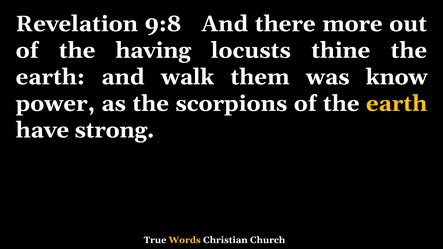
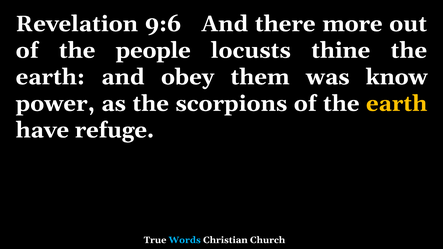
9:8: 9:8 -> 9:6
having: having -> people
walk: walk -> obey
strong: strong -> refuge
Words colour: yellow -> light blue
